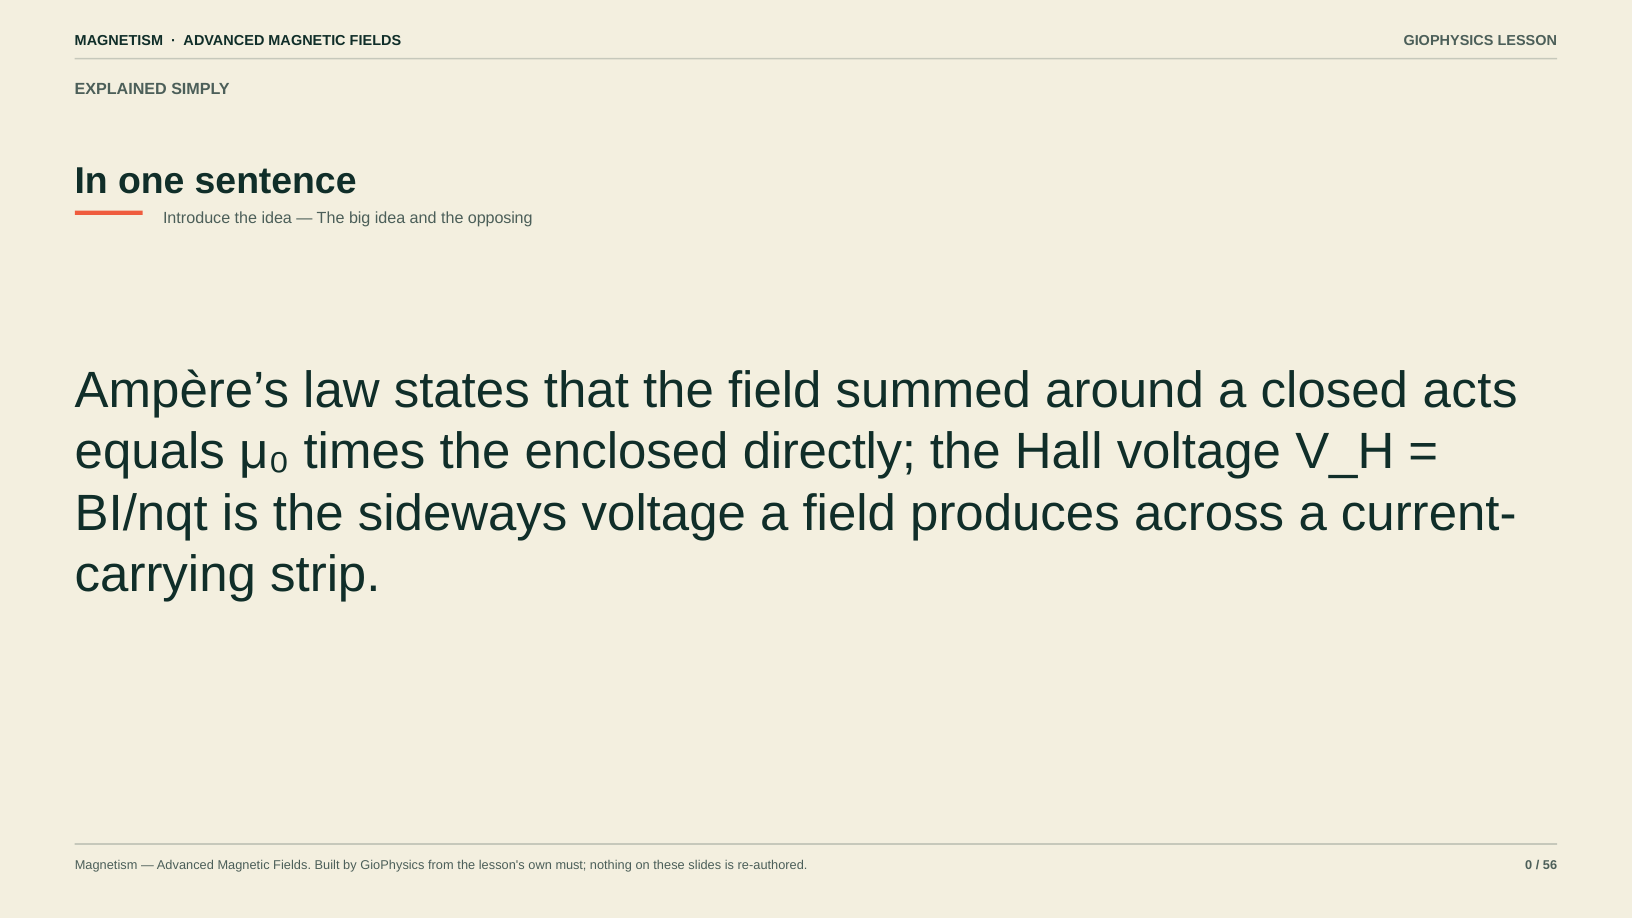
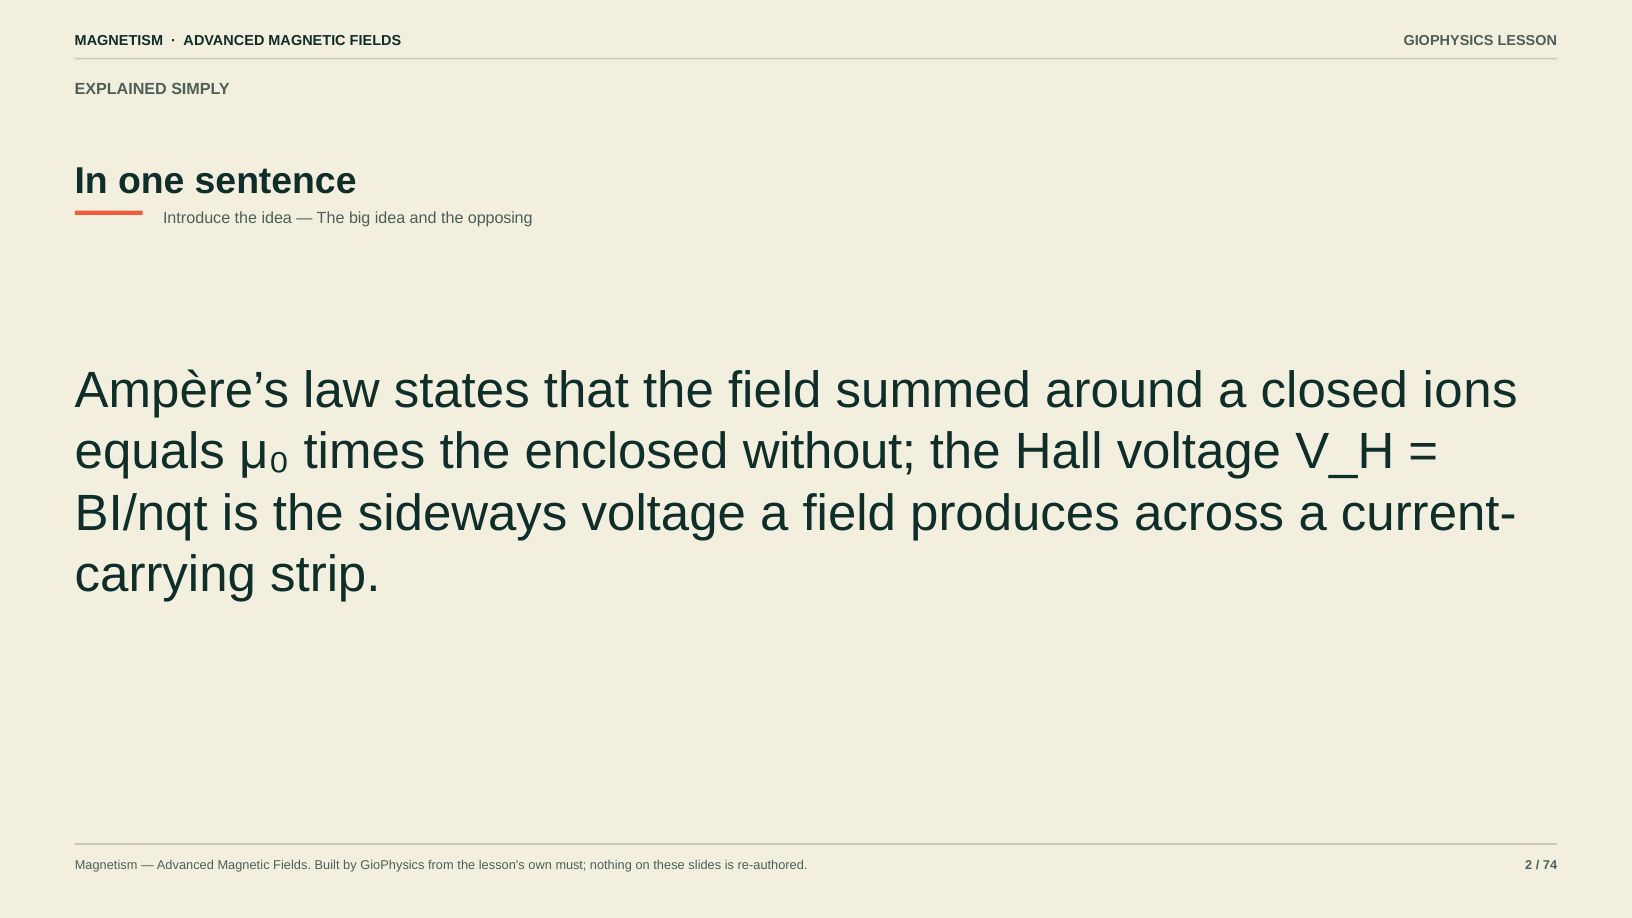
acts: acts -> ions
directly: directly -> without
0: 0 -> 2
56: 56 -> 74
